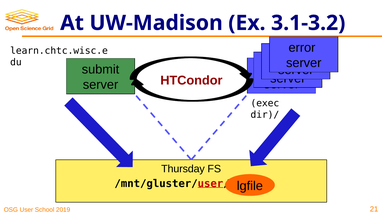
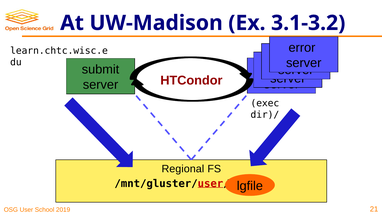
Thursday: Thursday -> Regional
